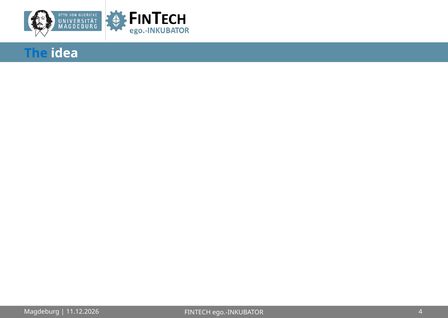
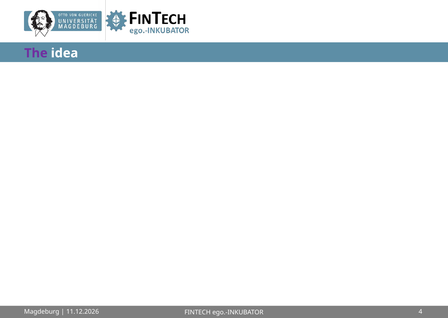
The colour: blue -> purple
